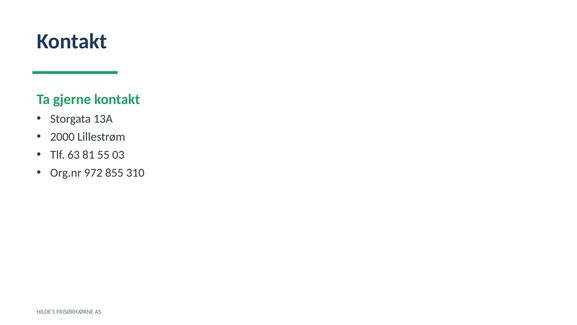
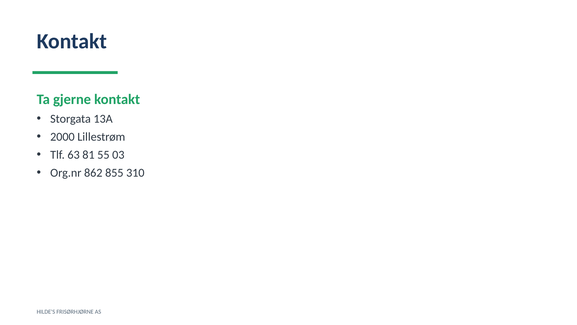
972: 972 -> 862
